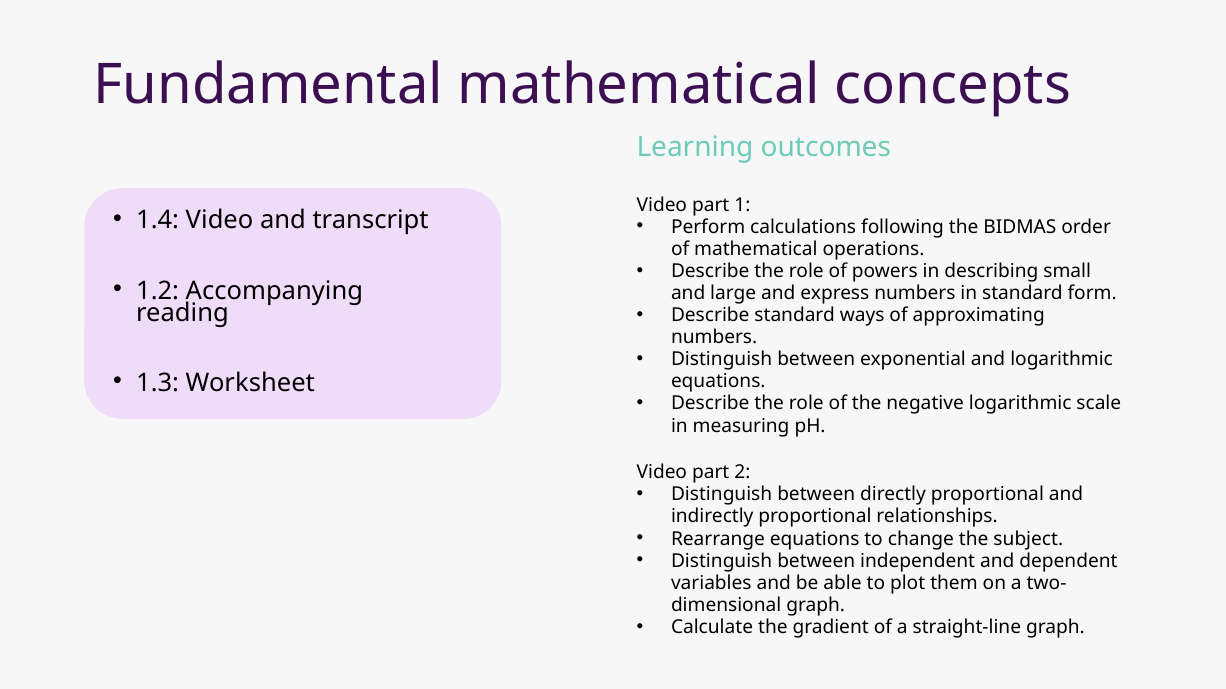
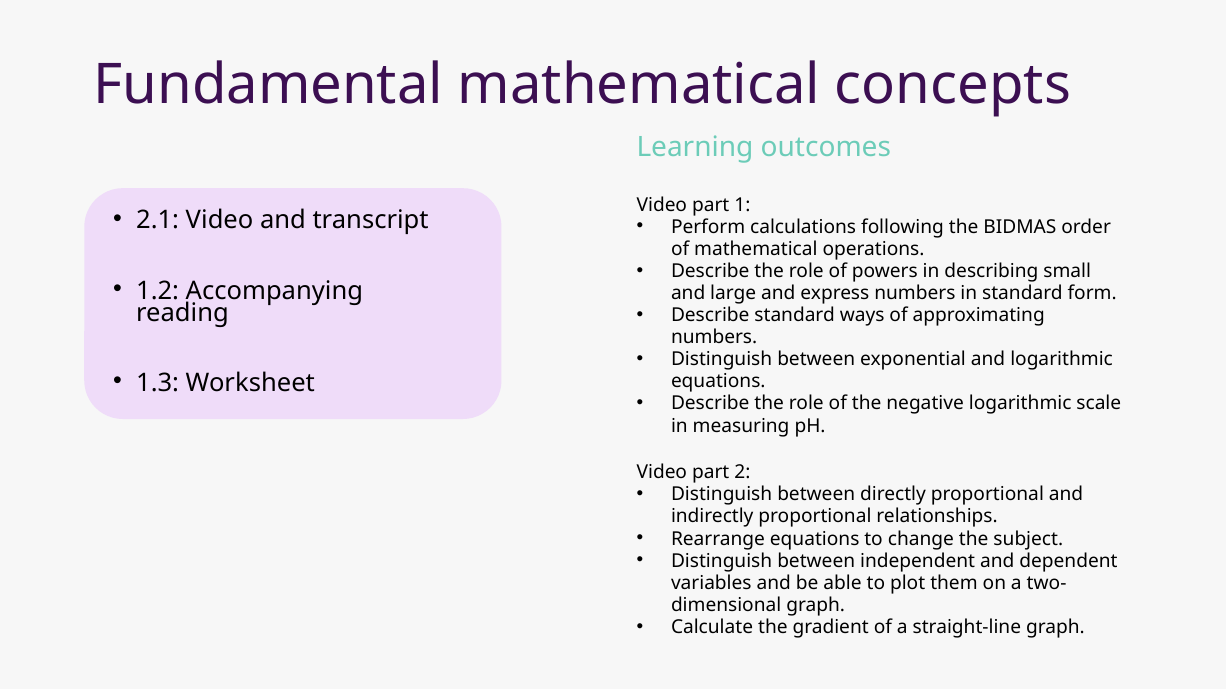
1.4: 1.4 -> 2.1
